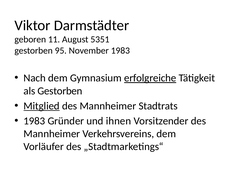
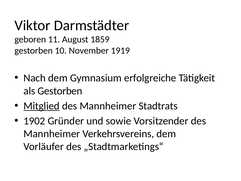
5351: 5351 -> 1859
95: 95 -> 10
November 1983: 1983 -> 1919
erfolgreiche underline: present -> none
1983 at (34, 121): 1983 -> 1902
ihnen: ihnen -> sowie
